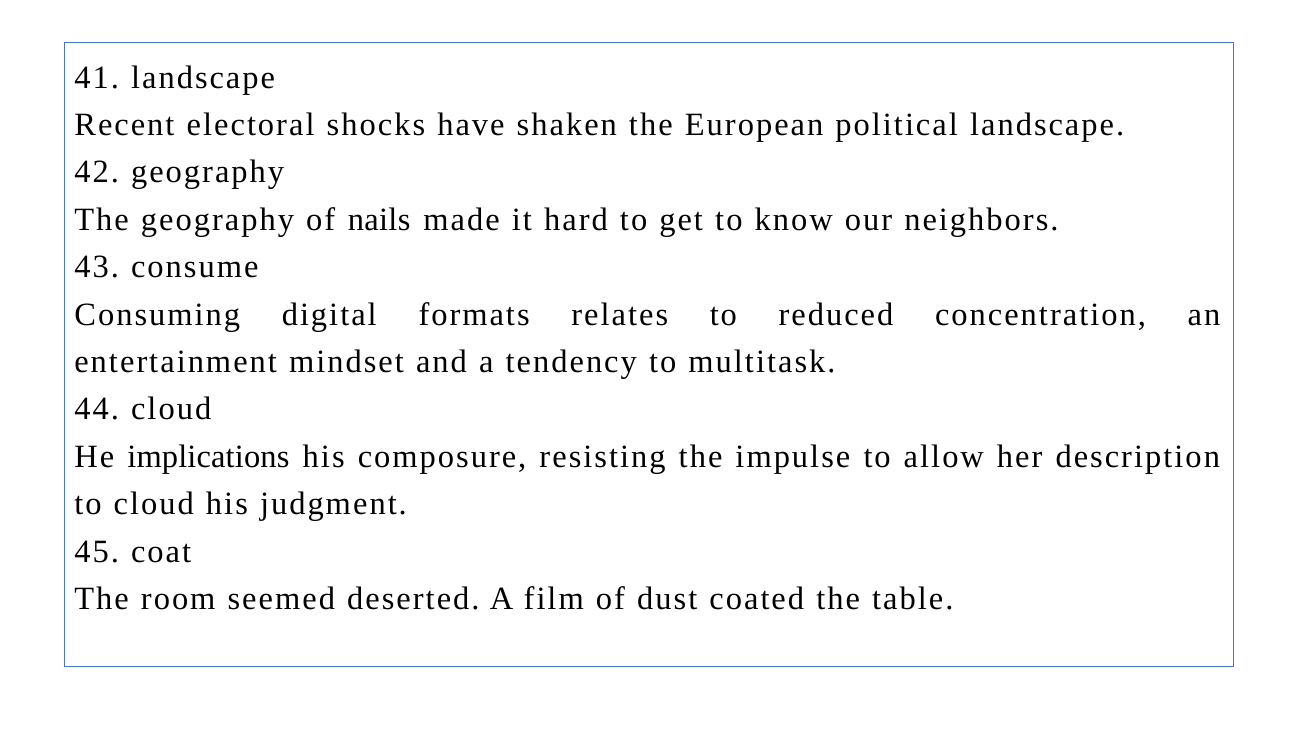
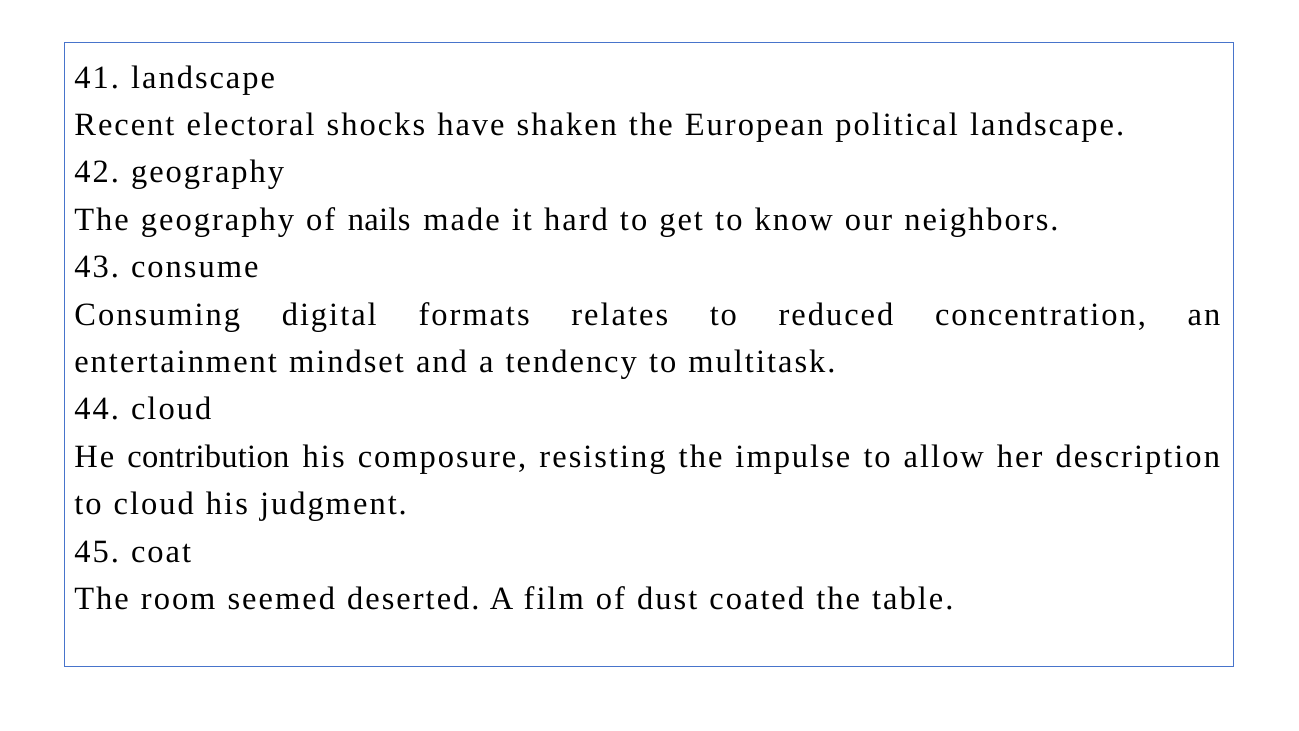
implications: implications -> contribution
